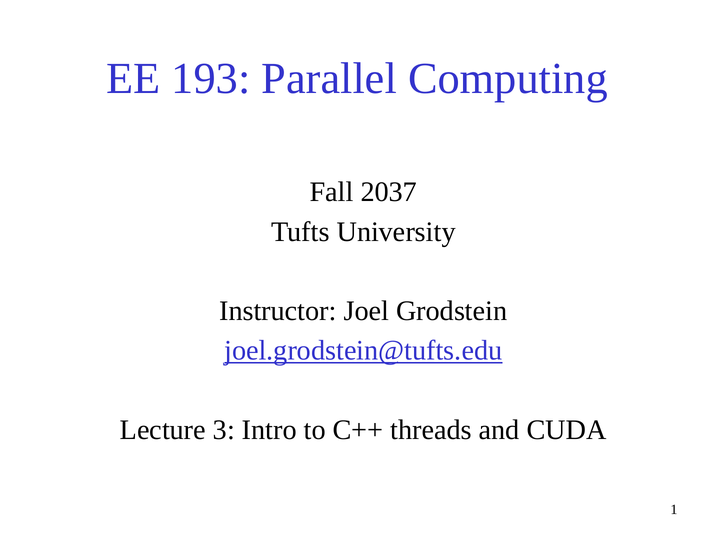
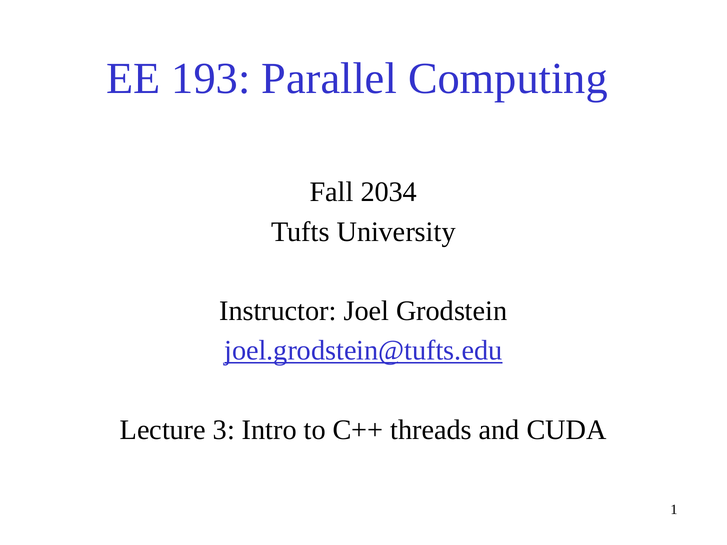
2037: 2037 -> 2034
